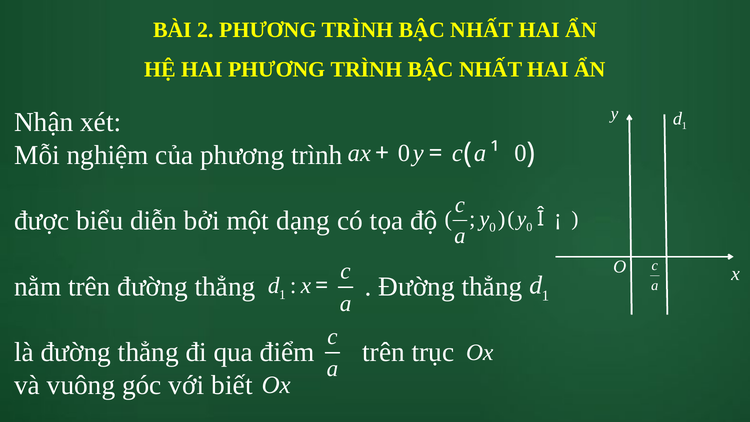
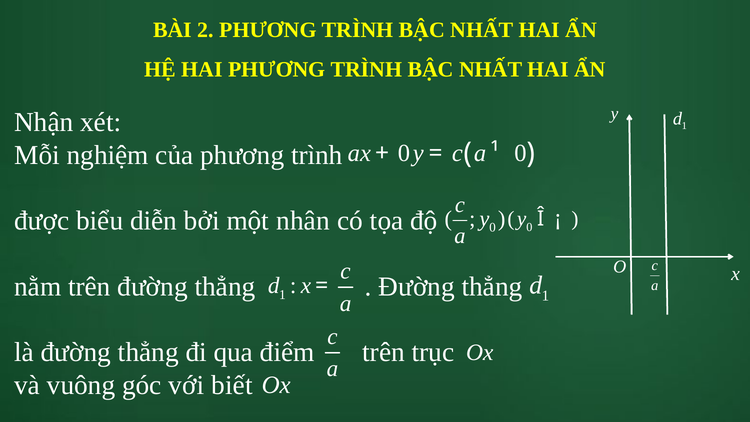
dạng: dạng -> nhân
